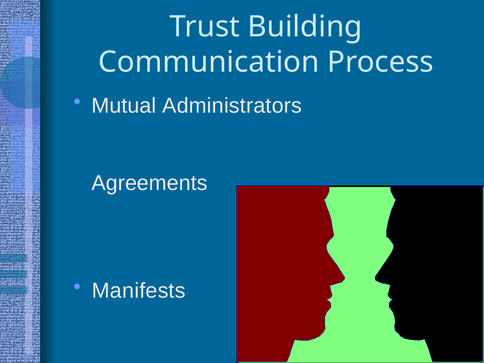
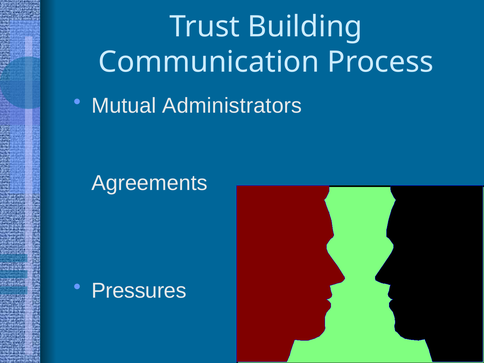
Manifests: Manifests -> Pressures
